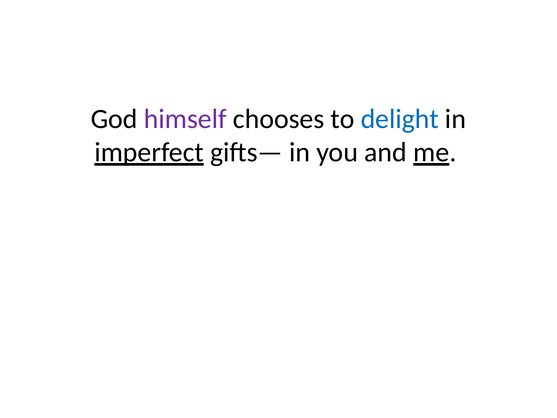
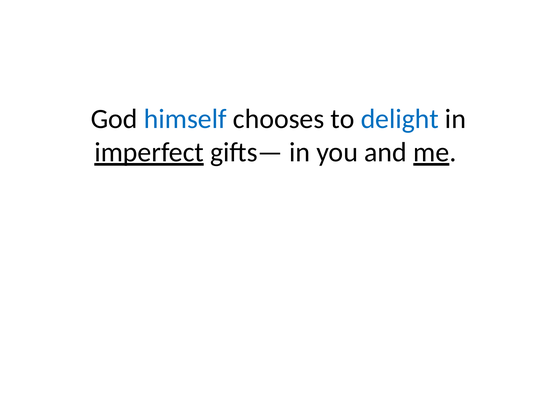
himself colour: purple -> blue
